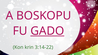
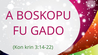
GADO underline: present -> none
